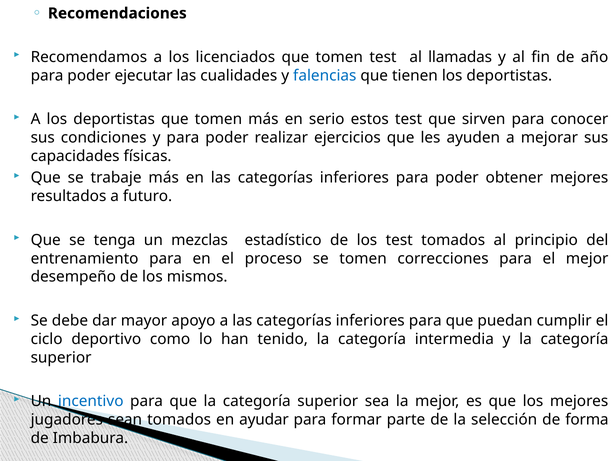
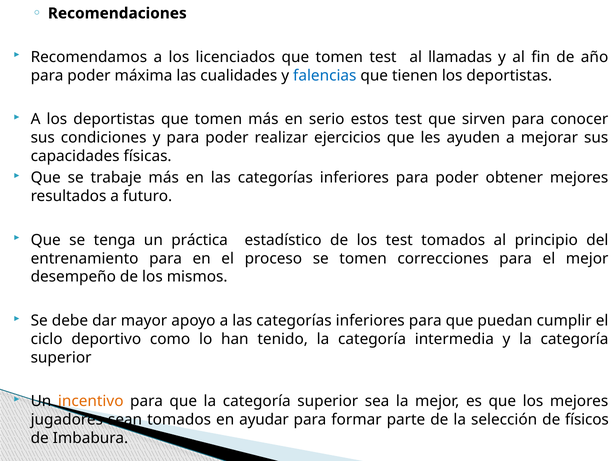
ejecutar: ejecutar -> máxima
mezclas: mezclas -> práctica
incentivo colour: blue -> orange
forma: forma -> físicos
